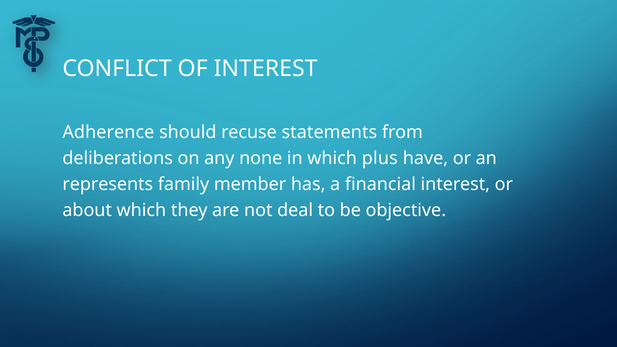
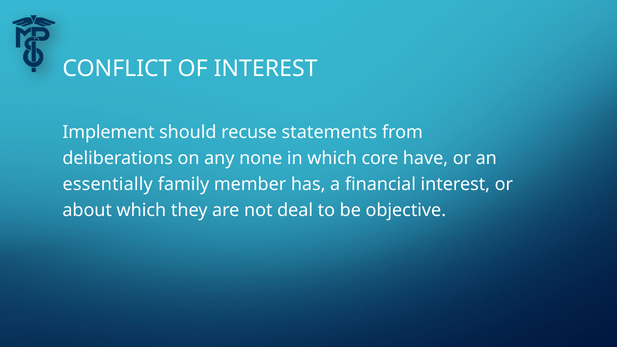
Adherence: Adherence -> Implement
plus: plus -> core
represents: represents -> essentially
